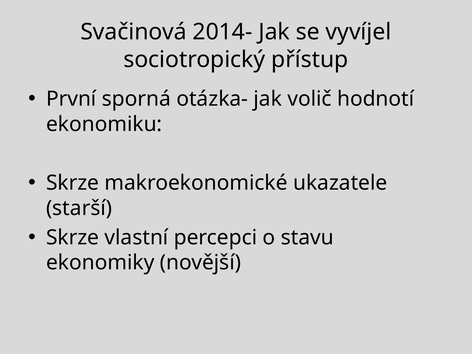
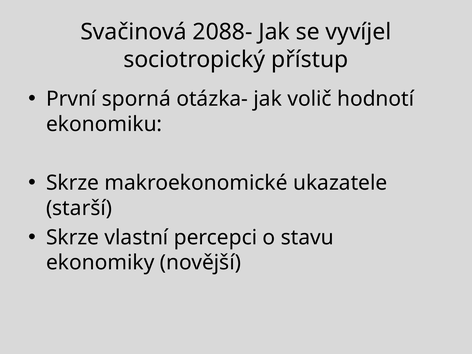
2014-: 2014- -> 2088-
